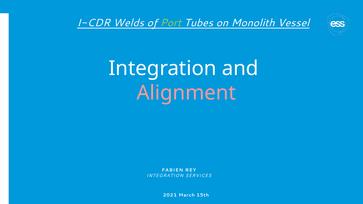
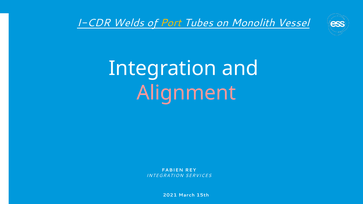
Port colour: light green -> yellow
